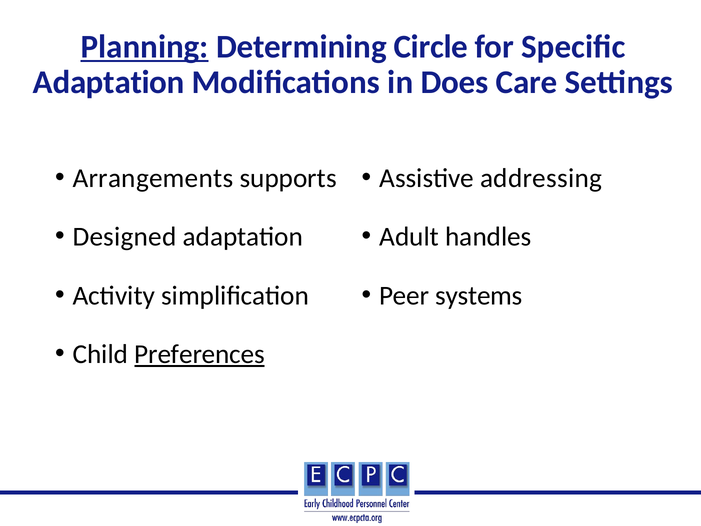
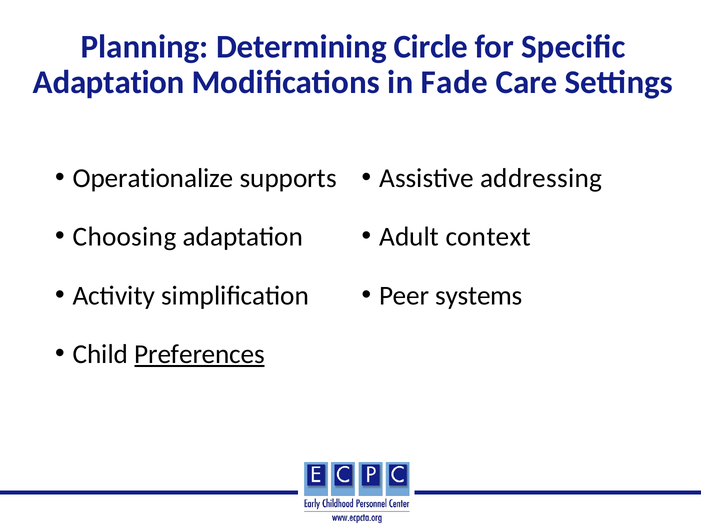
Planning underline: present -> none
Does: Does -> Fade
Arrangements: Arrangements -> Operationalize
Designed: Designed -> Choosing
handles: handles -> context
